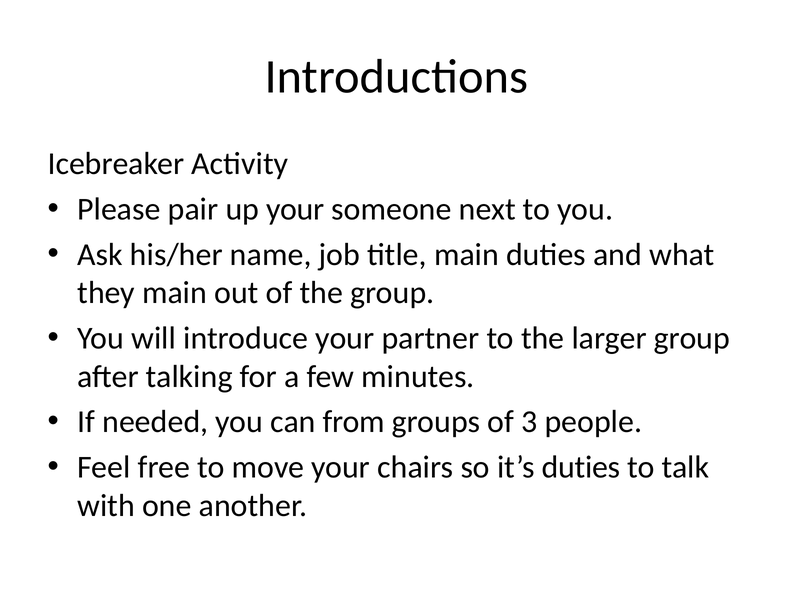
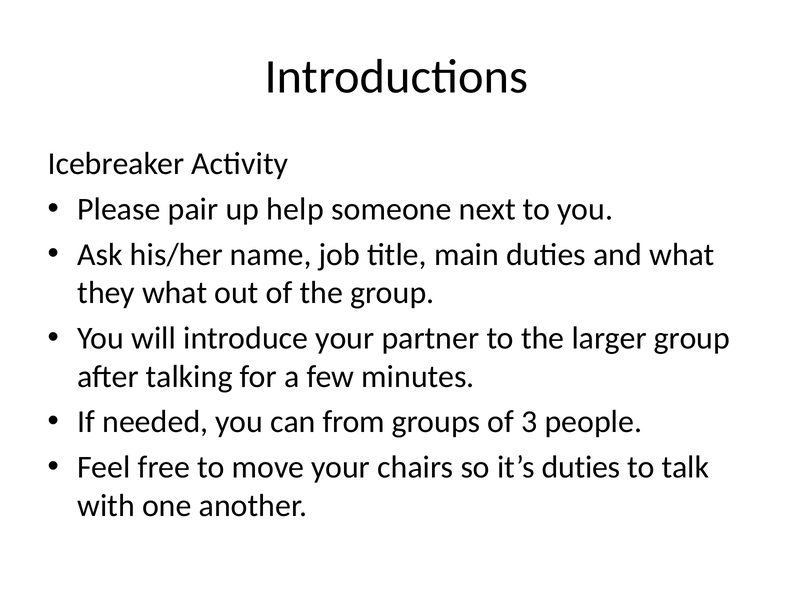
up your: your -> help
they main: main -> what
